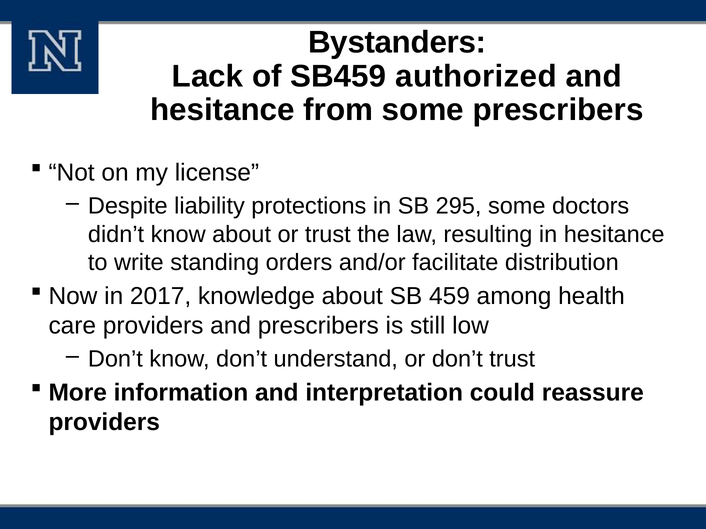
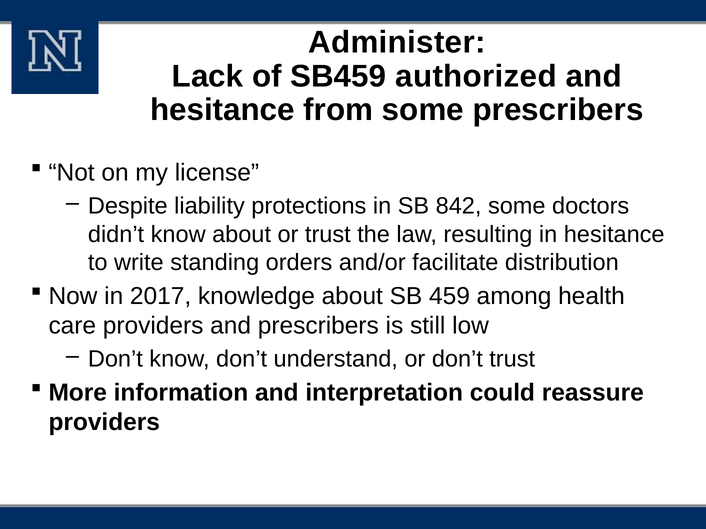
Bystanders: Bystanders -> Administer
295: 295 -> 842
